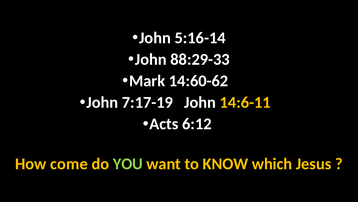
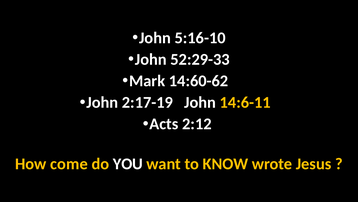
5:16-14: 5:16-14 -> 5:16-10
88:29-33: 88:29-33 -> 52:29-33
7:17-19: 7:17-19 -> 2:17-19
6:12: 6:12 -> 2:12
YOU colour: light green -> white
which: which -> wrote
